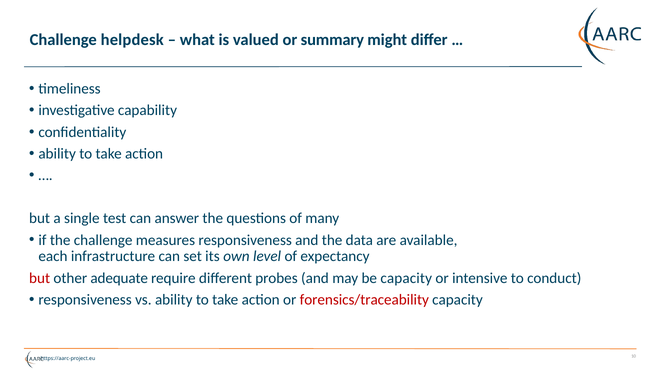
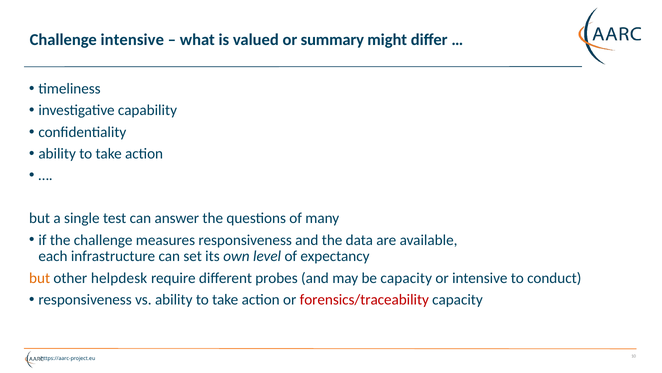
Challenge helpdesk: helpdesk -> intensive
but at (40, 278) colour: red -> orange
adequate: adequate -> helpdesk
